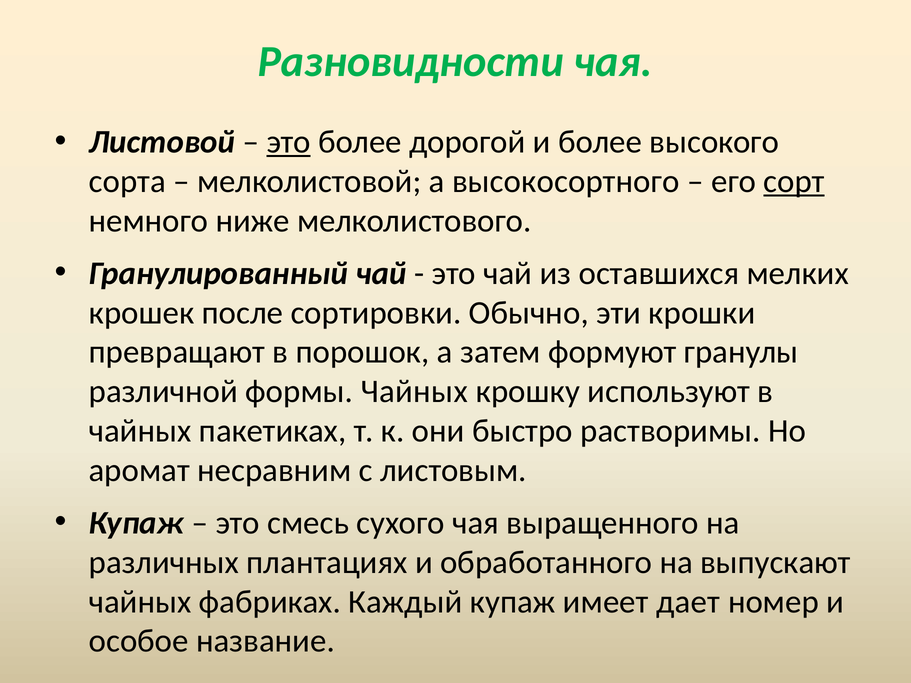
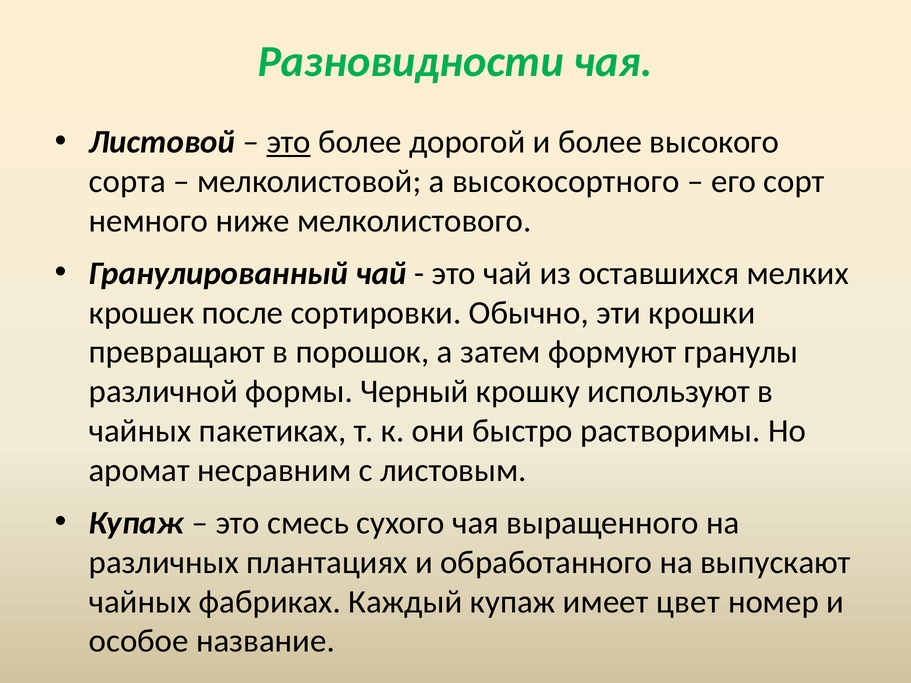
сорт underline: present -> none
формы Чайных: Чайных -> Черный
дает: дает -> цвет
